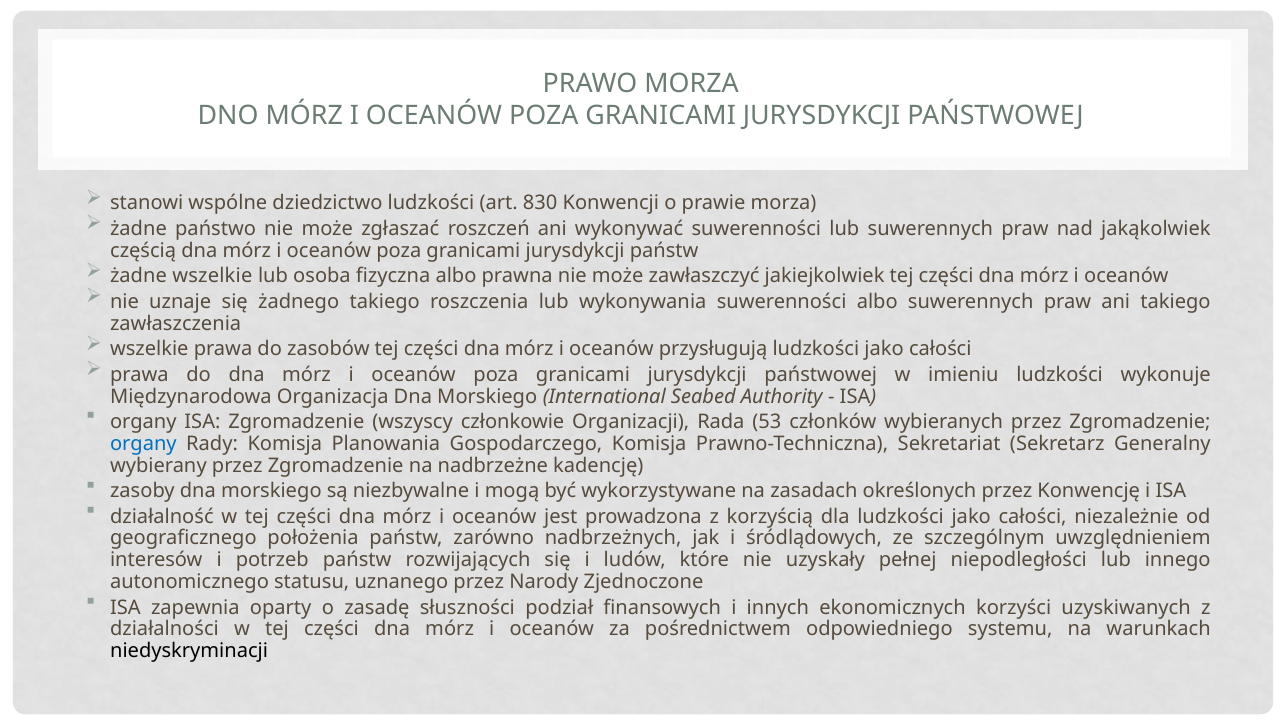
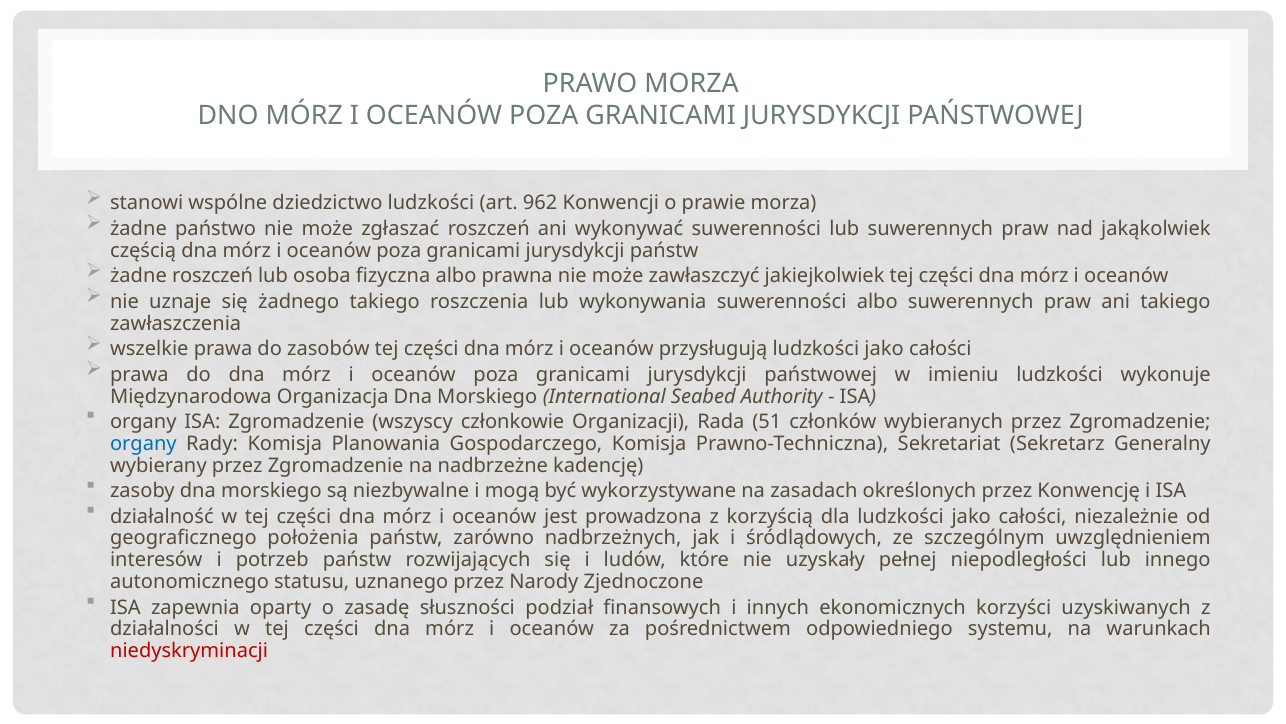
830: 830 -> 962
żadne wszelkie: wszelkie -> roszczeń
53: 53 -> 51
niedyskryminacji colour: black -> red
